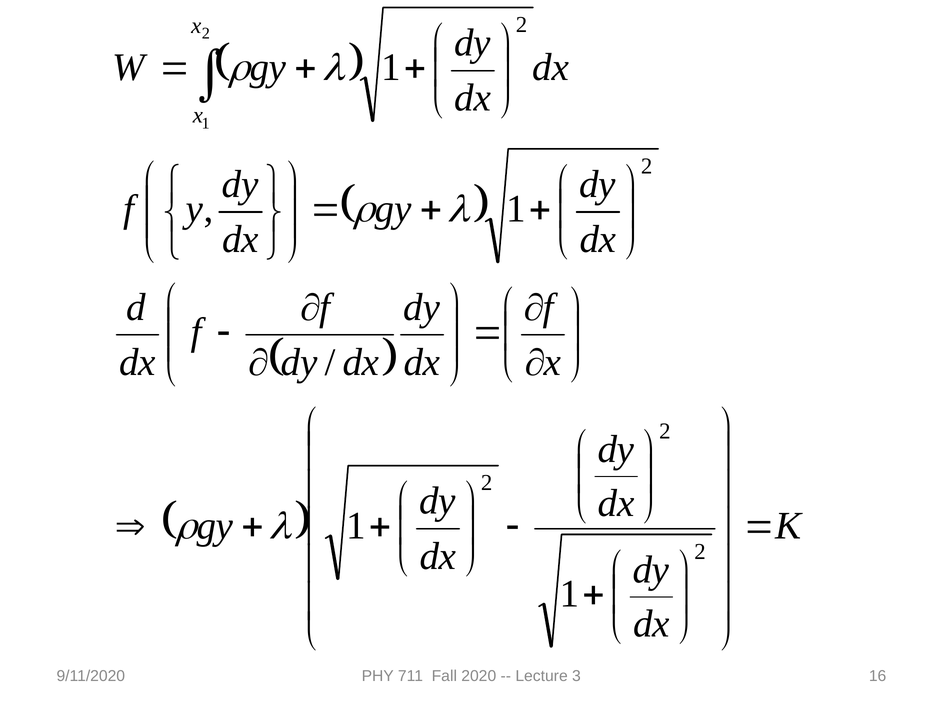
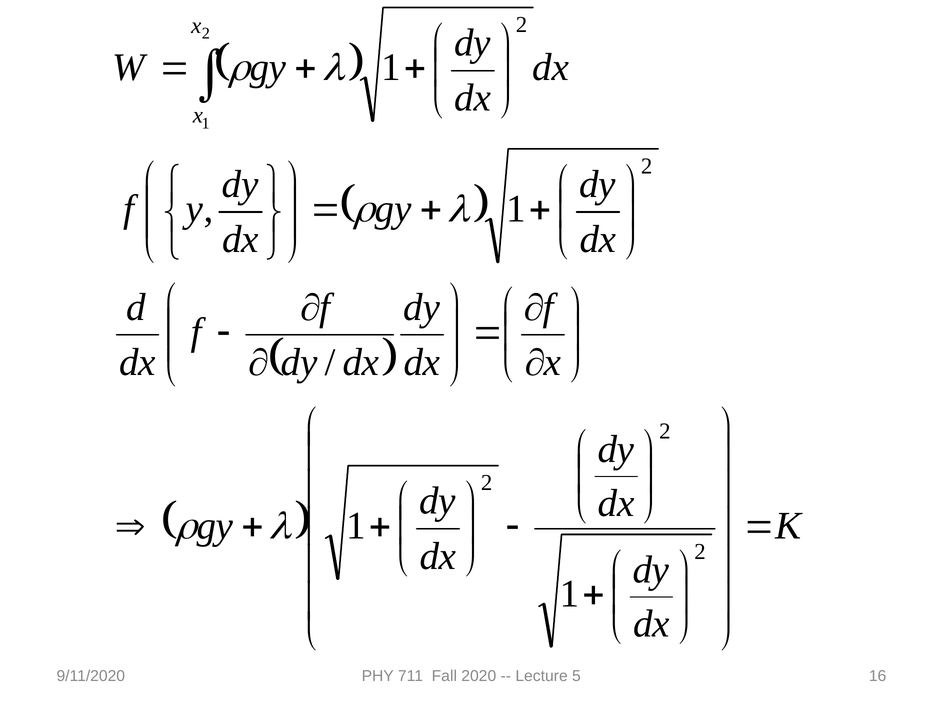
3: 3 -> 5
